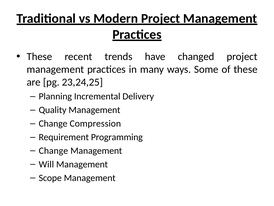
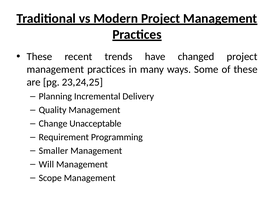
Compression: Compression -> Unacceptable
Change at (53, 150): Change -> Smaller
